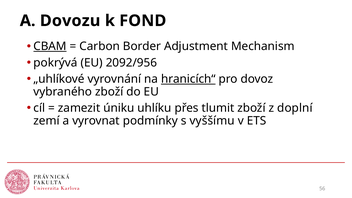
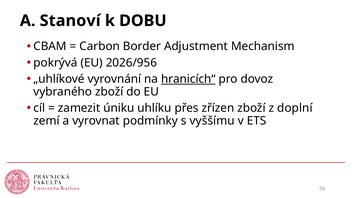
Dovozu: Dovozu -> Stanoví
FOND: FOND -> DOBU
CBAM underline: present -> none
2092/956: 2092/956 -> 2026/956
tlumit: tlumit -> zřízen
